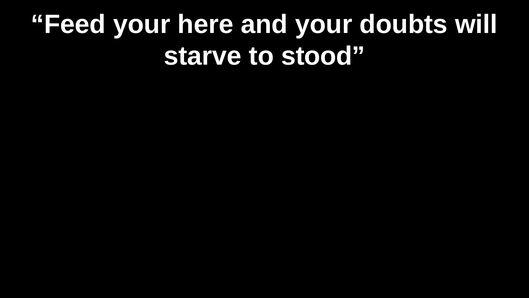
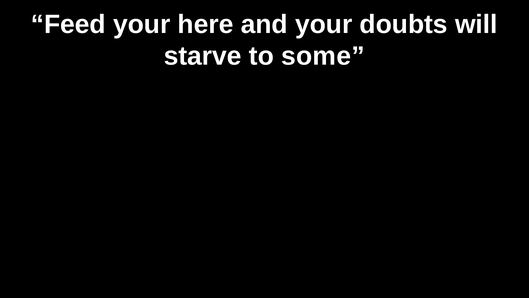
stood: stood -> some
